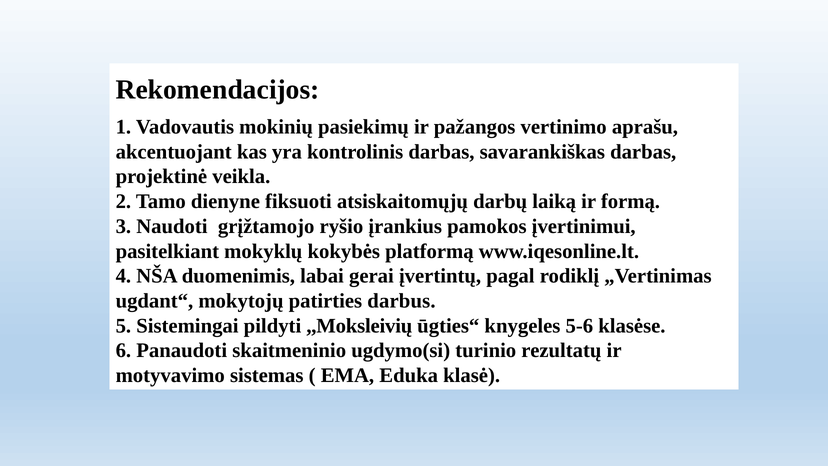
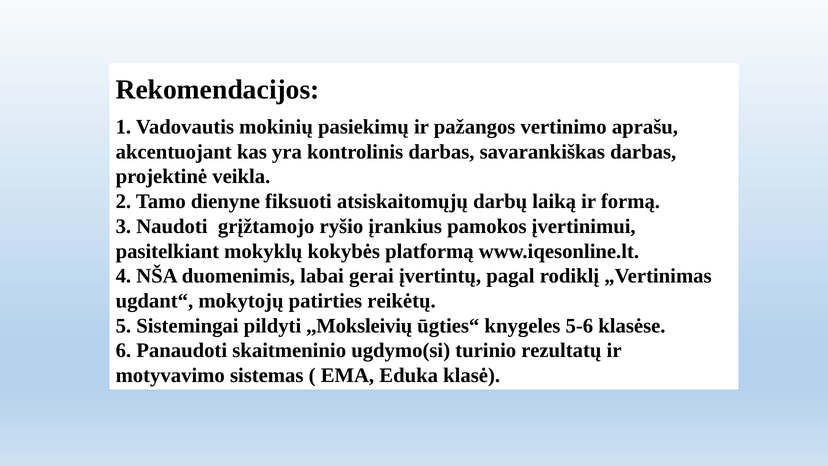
darbus: darbus -> reikėtų
